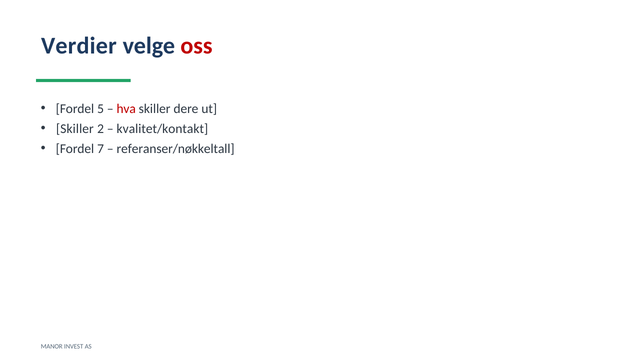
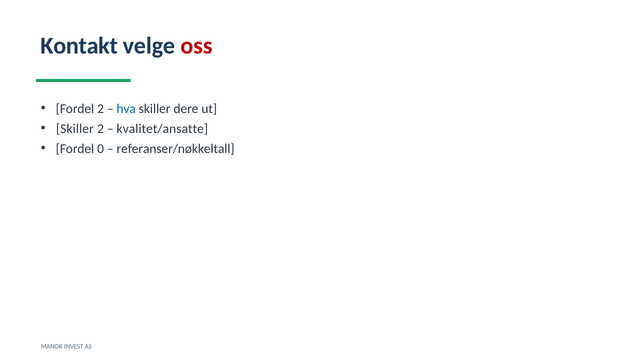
Verdier: Verdier -> Kontakt
Fordel 5: 5 -> 2
hva colour: red -> blue
kvalitet/kontakt: kvalitet/kontakt -> kvalitet/ansatte
7: 7 -> 0
